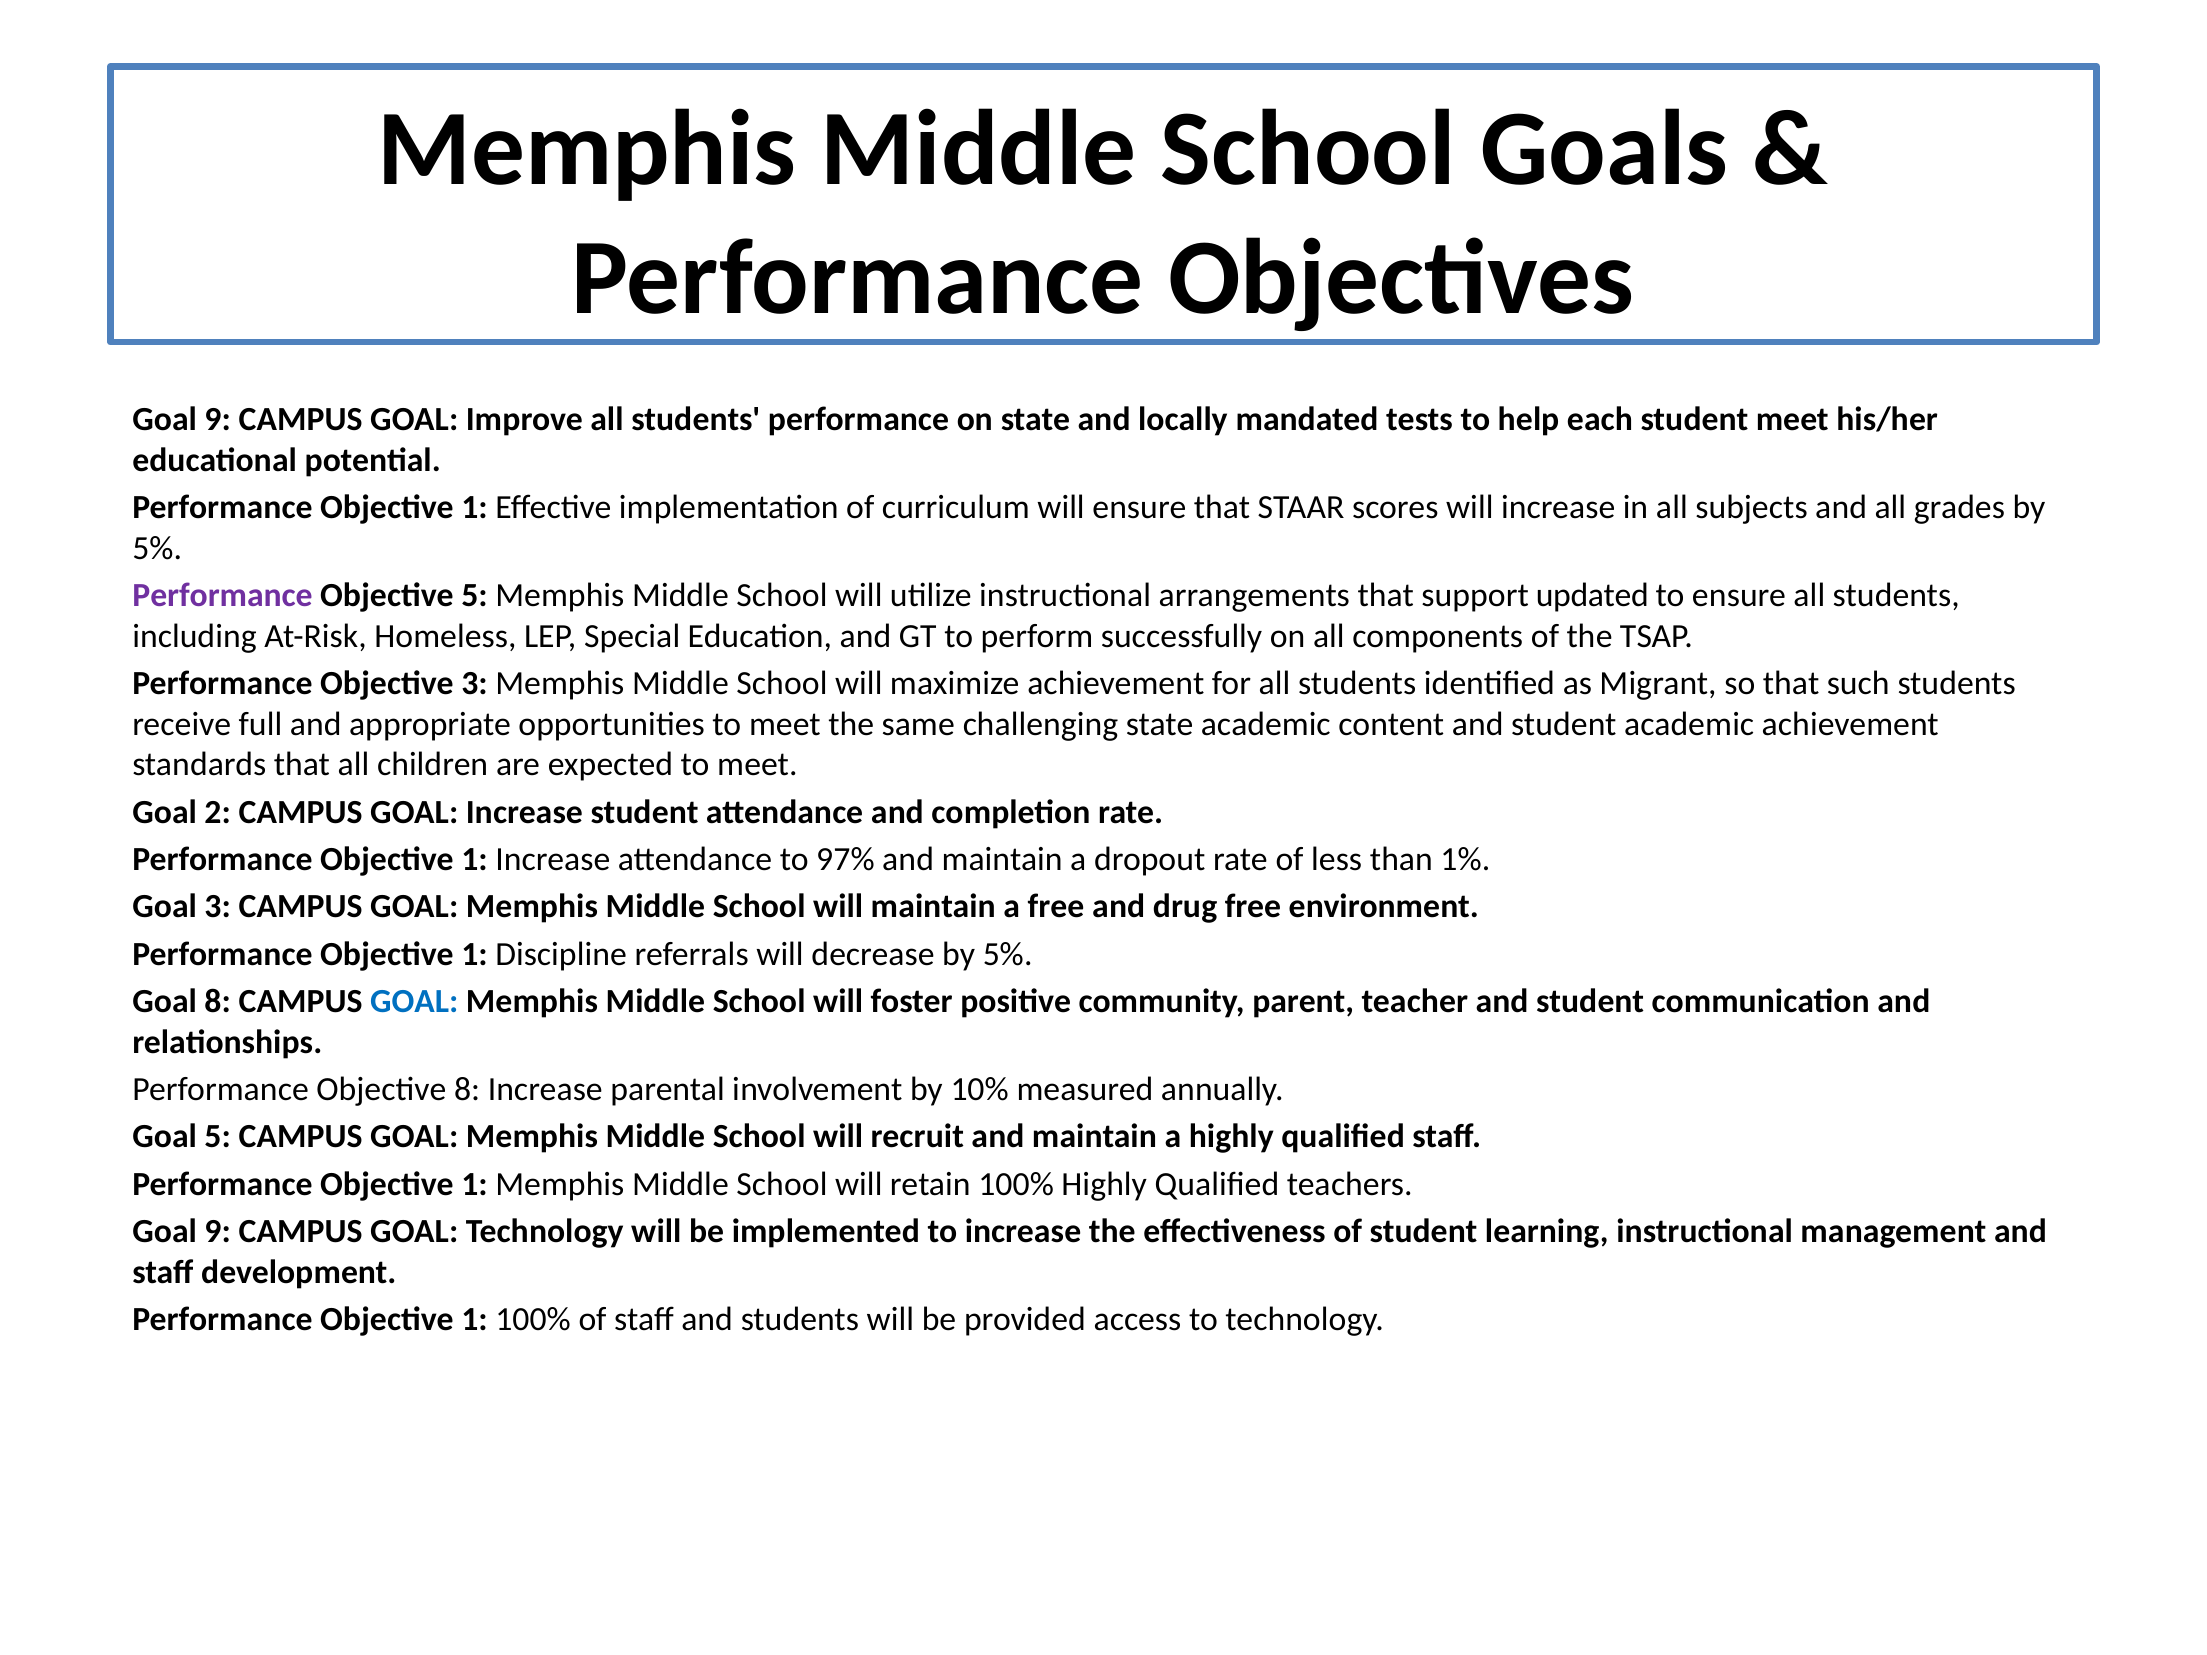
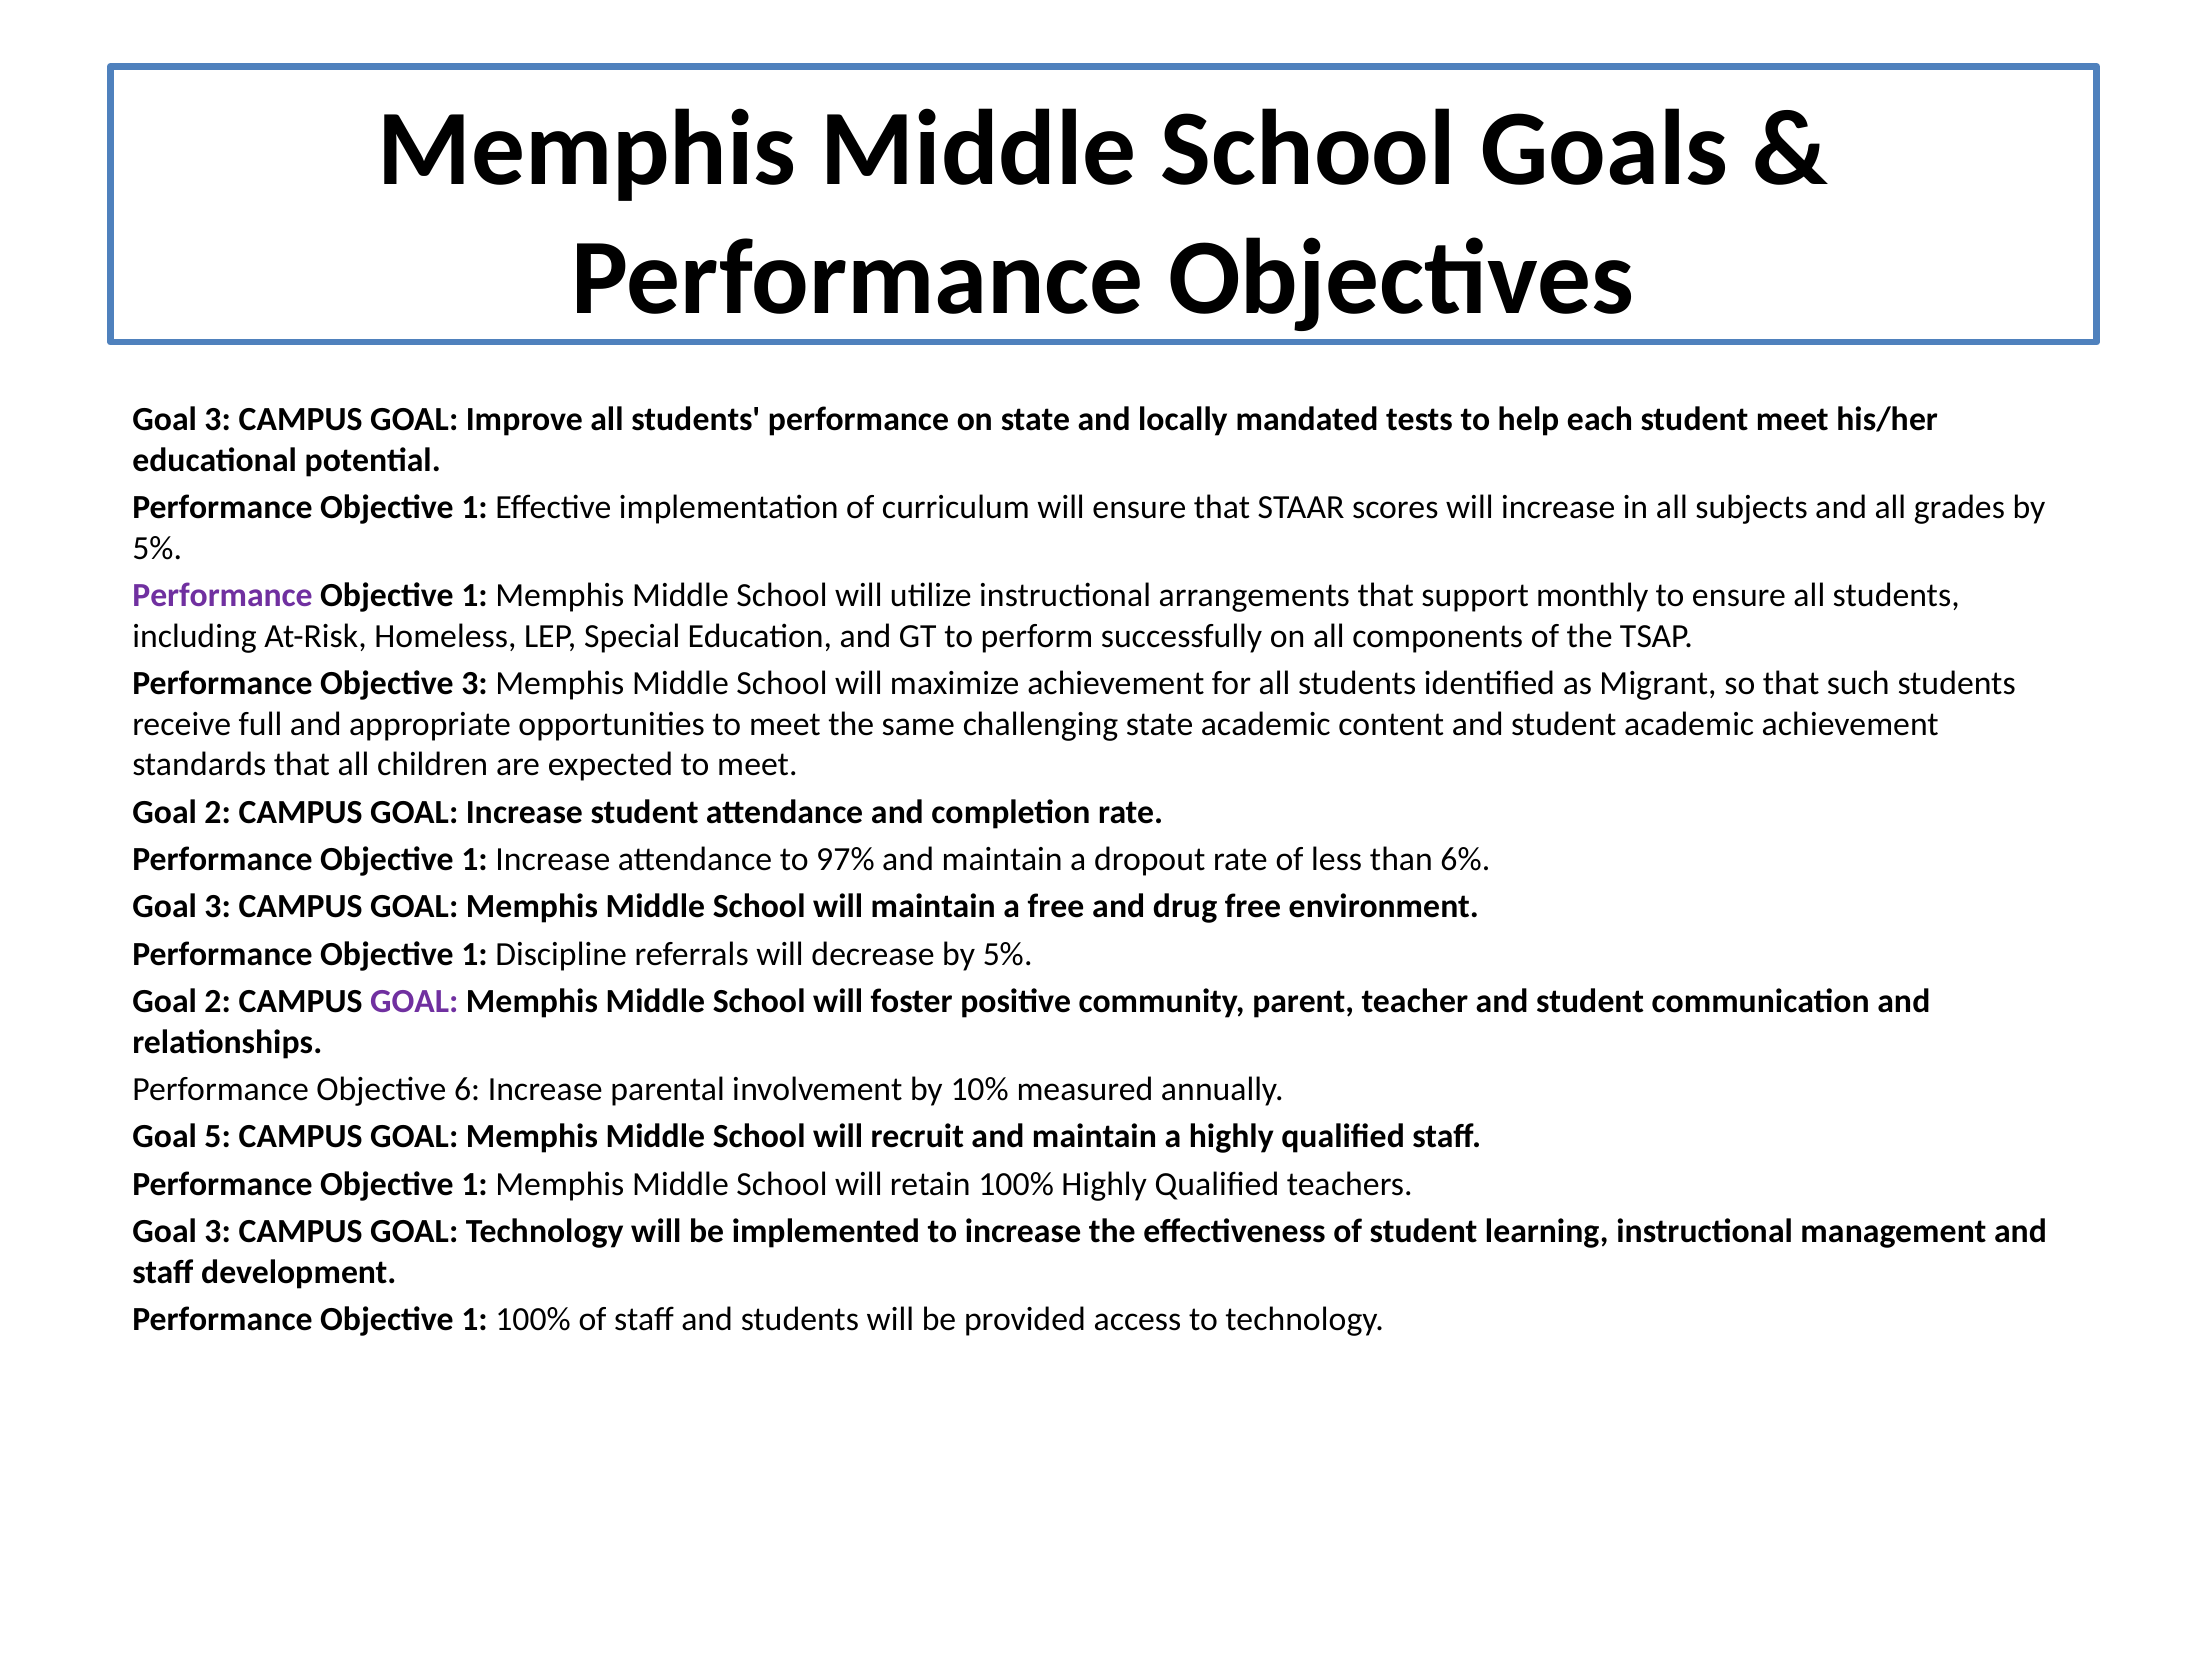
9 at (218, 420): 9 -> 3
5 at (474, 596): 5 -> 1
updated: updated -> monthly
1%: 1% -> 6%
8 at (218, 1002): 8 -> 2
GOAL at (414, 1002) colour: blue -> purple
Objective 8: 8 -> 6
9 at (218, 1232): 9 -> 3
